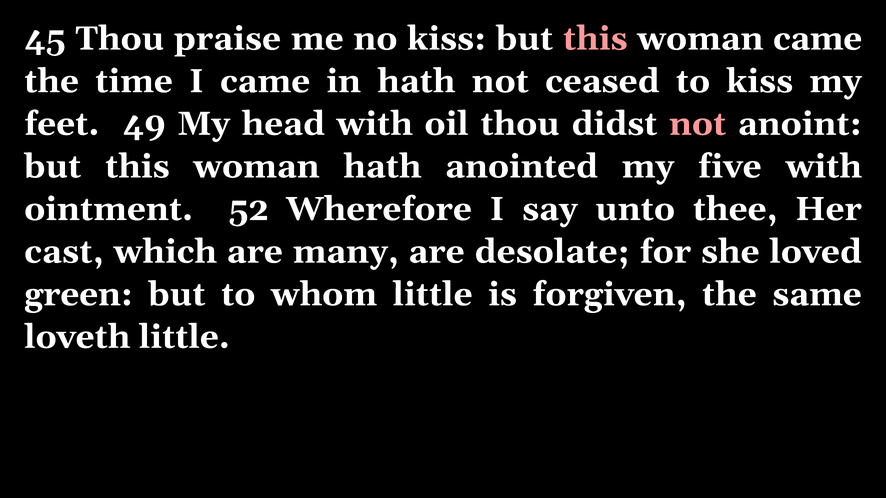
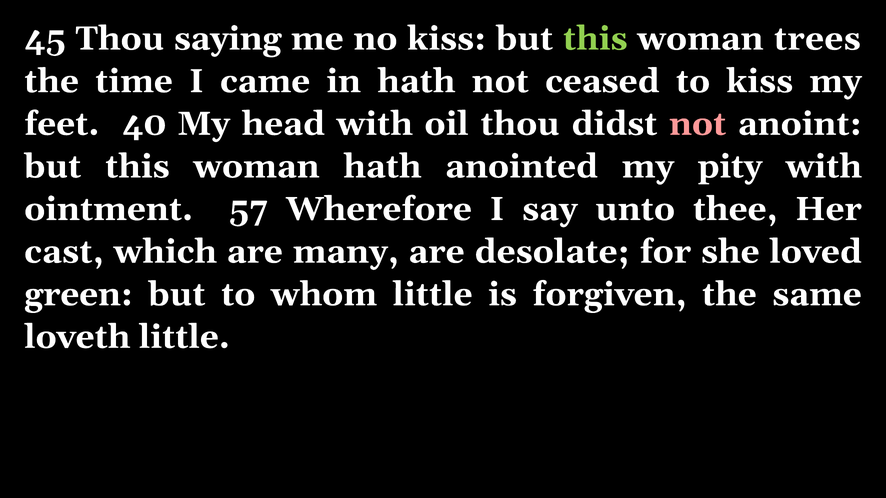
praise: praise -> saying
this at (595, 39) colour: pink -> light green
woman came: came -> trees
49: 49 -> 40
five: five -> pity
52: 52 -> 57
